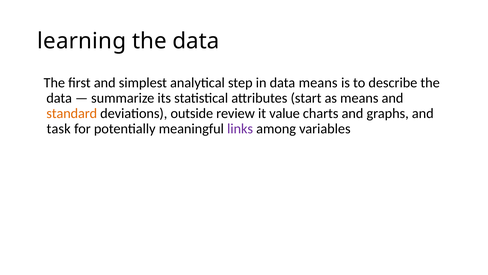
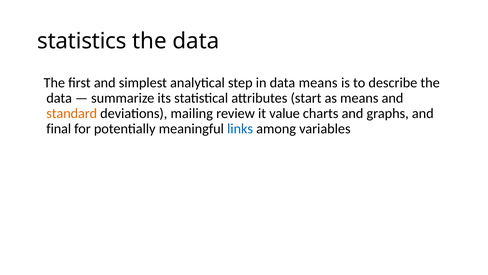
learning: learning -> statistics
outside: outside -> mailing
task: task -> final
links colour: purple -> blue
